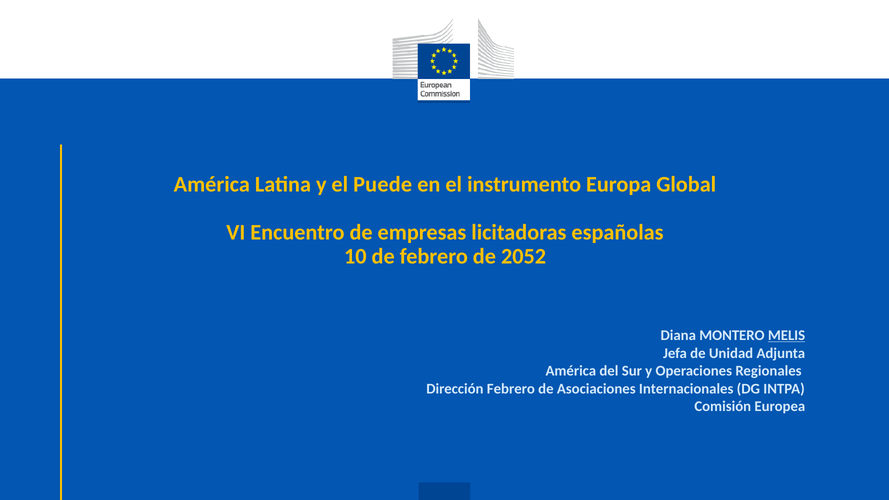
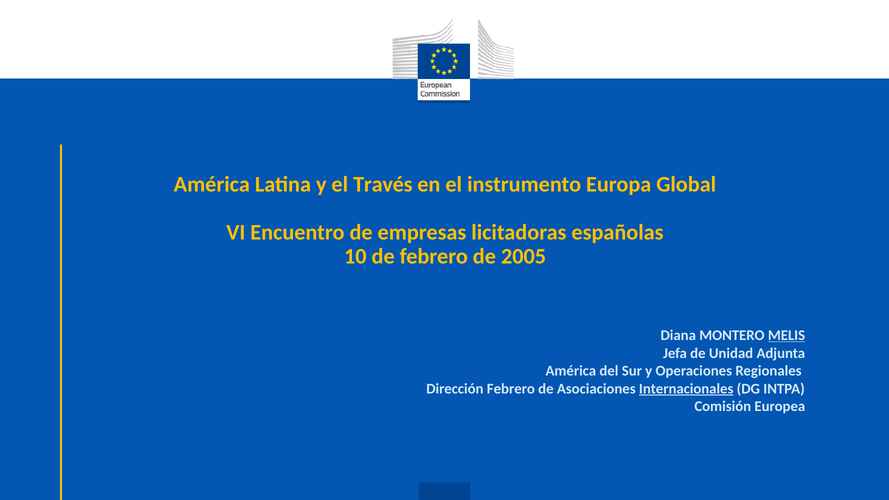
Puede: Puede -> Través
2052: 2052 -> 2005
Internacionales underline: none -> present
